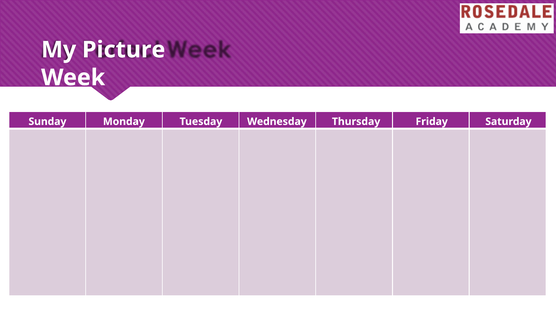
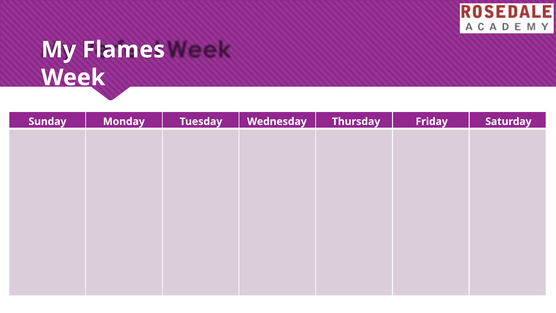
Picture: Picture -> Flames
